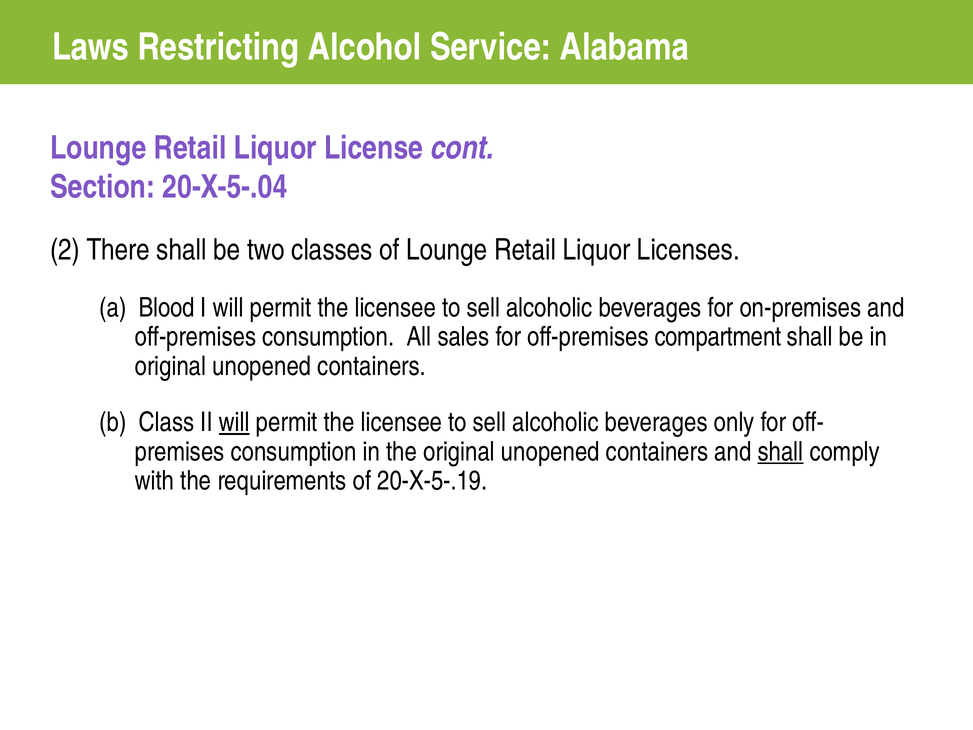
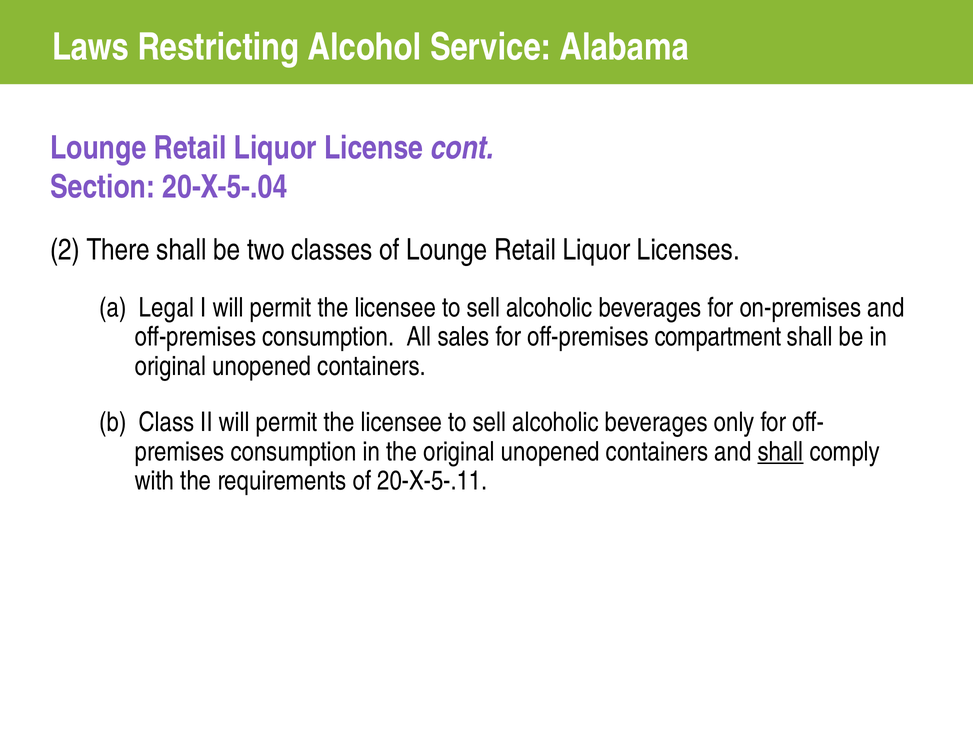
Blood: Blood -> Legal
will at (234, 422) underline: present -> none
20-X-5-.19: 20-X-5-.19 -> 20-X-5-.11
